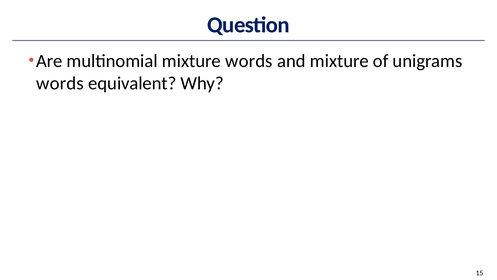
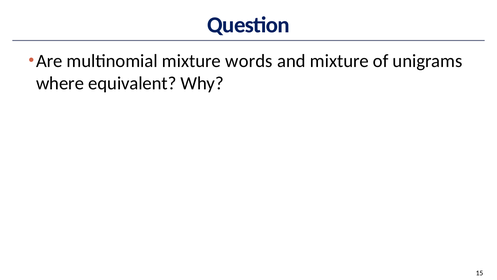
words at (60, 83): words -> where
